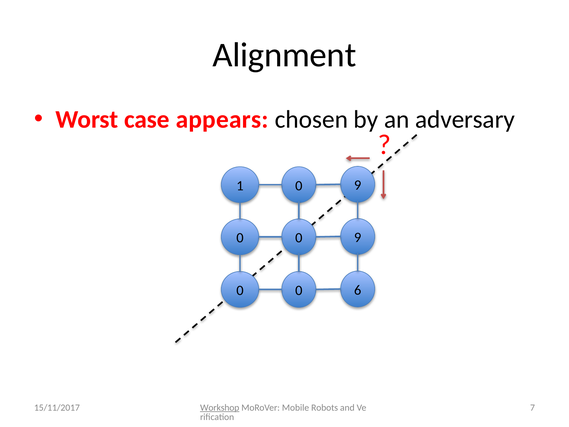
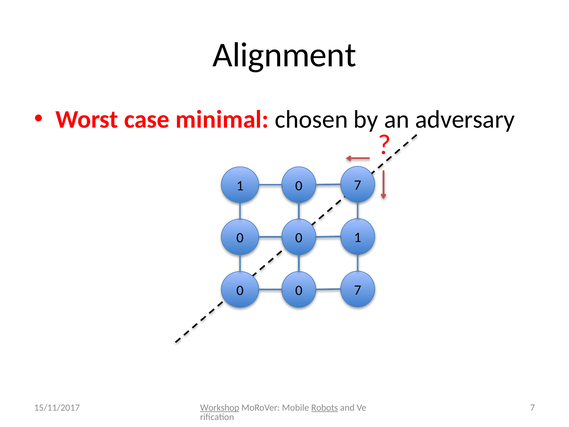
appears: appears -> minimal
1 0 9: 9 -> 7
0 0 9: 9 -> 1
0 0 6: 6 -> 7
Robots underline: none -> present
